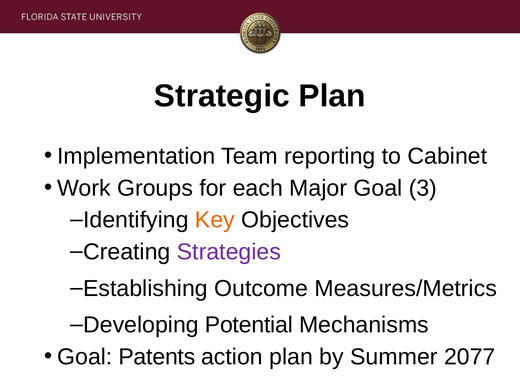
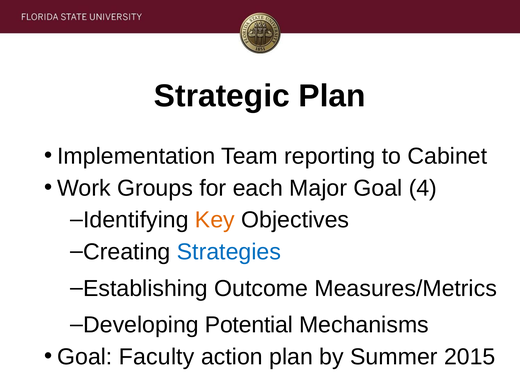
3: 3 -> 4
Strategies colour: purple -> blue
Patents: Patents -> Faculty
2077: 2077 -> 2015
